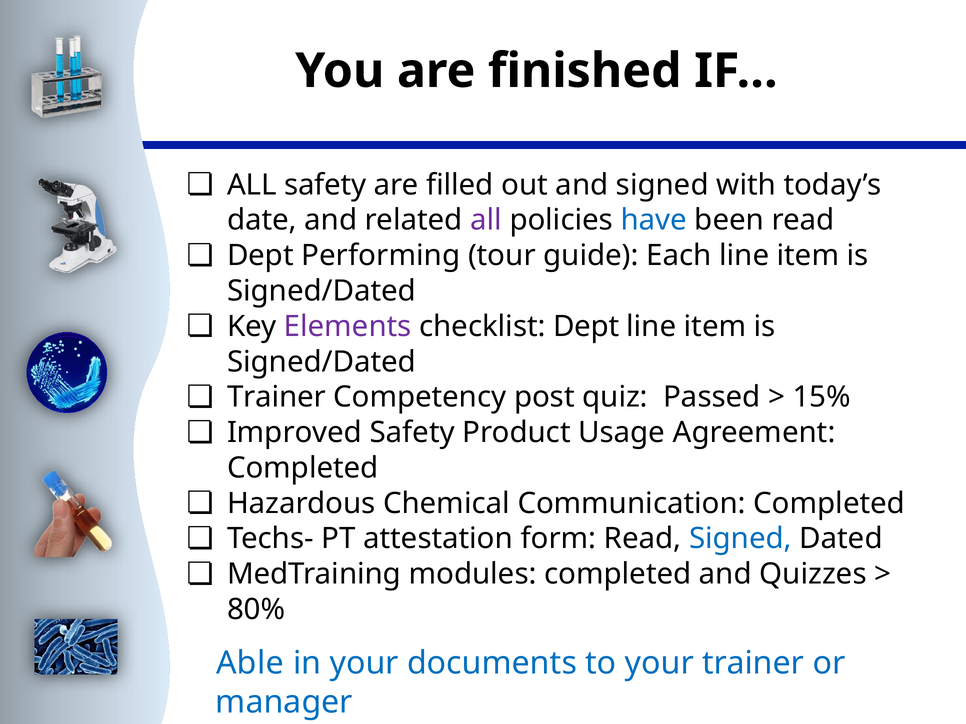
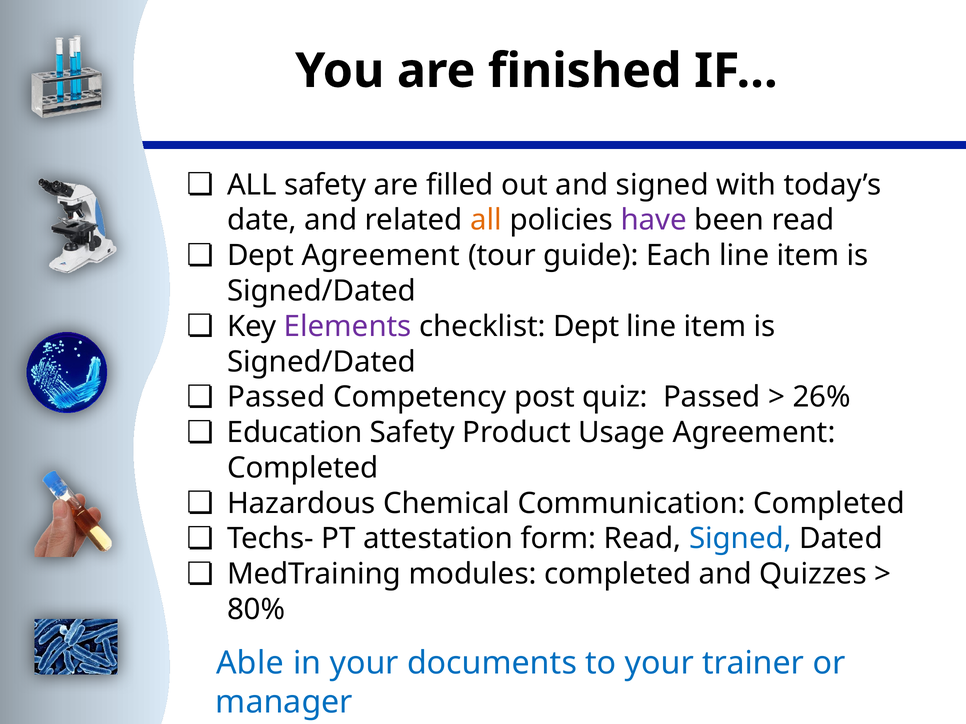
all at (486, 220) colour: purple -> orange
have colour: blue -> purple
Dept Performing: Performing -> Agreement
Trainer at (276, 397): Trainer -> Passed
15%: 15% -> 26%
Improved: Improved -> Education
